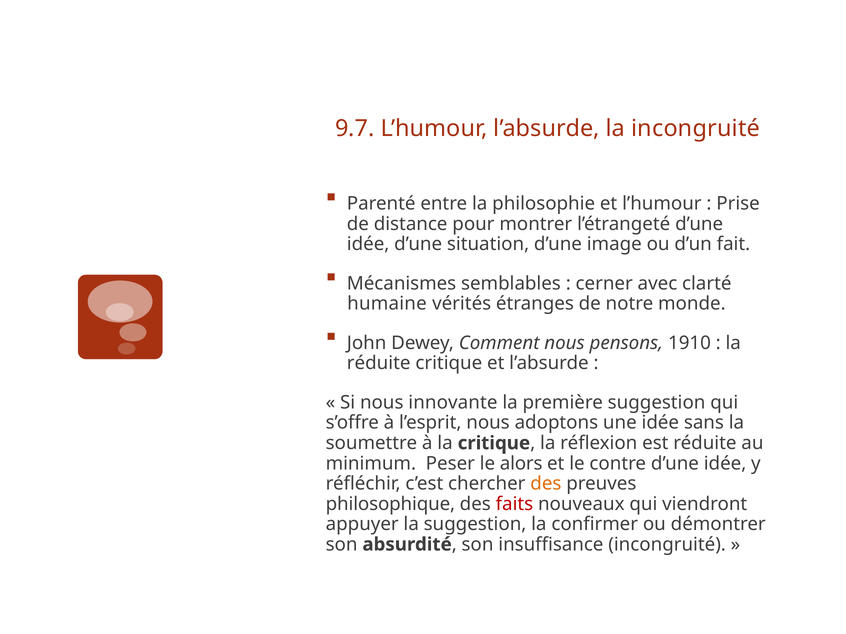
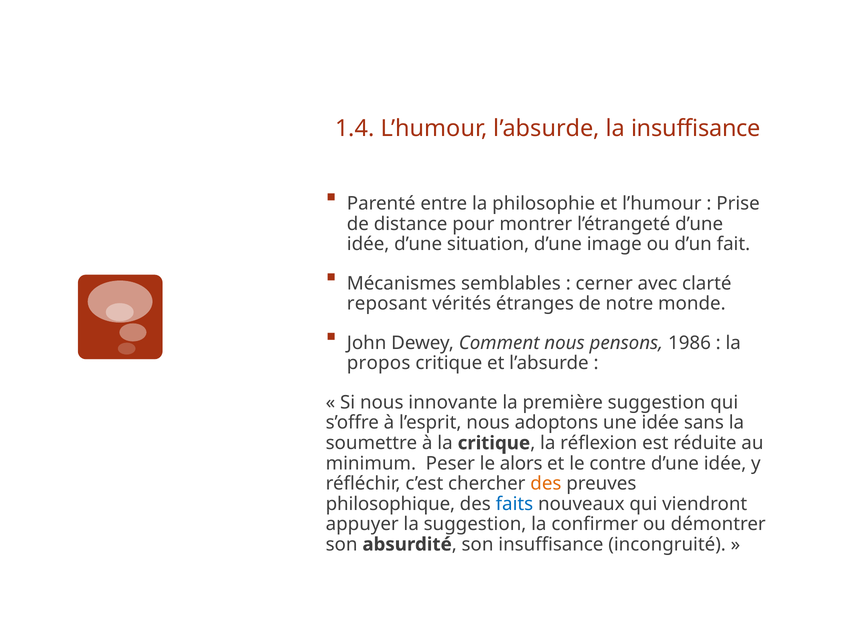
9.7: 9.7 -> 1.4
la incongruité: incongruité -> insuffisance
humaine: humaine -> reposant
1910: 1910 -> 1986
réduite at (379, 364): réduite -> propos
faits colour: red -> blue
